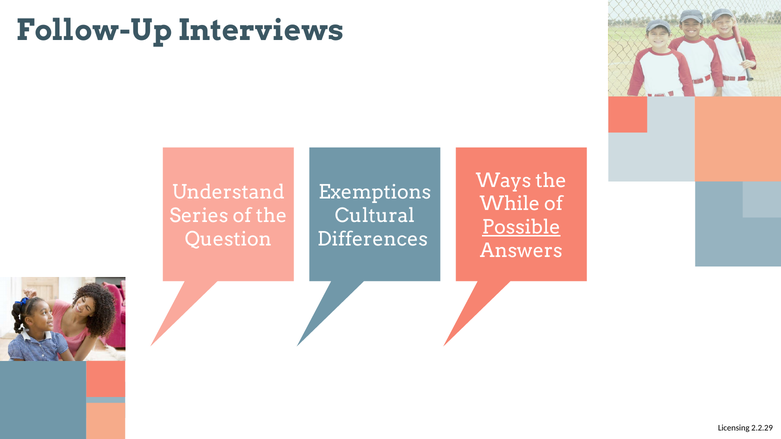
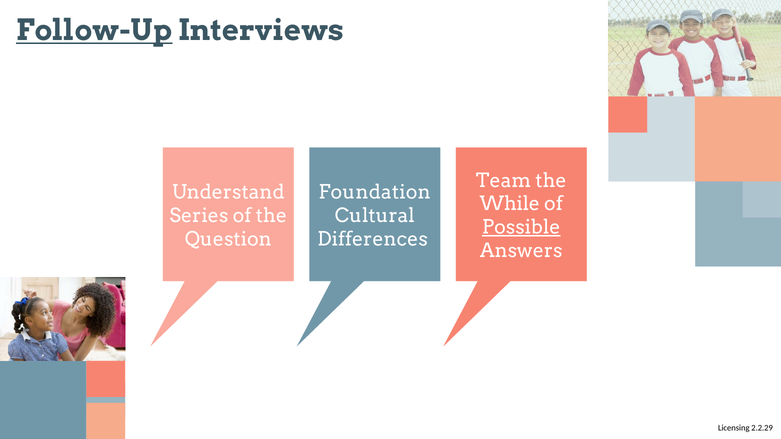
Follow-Up underline: none -> present
Ways: Ways -> Team
Exemptions: Exemptions -> Foundation
